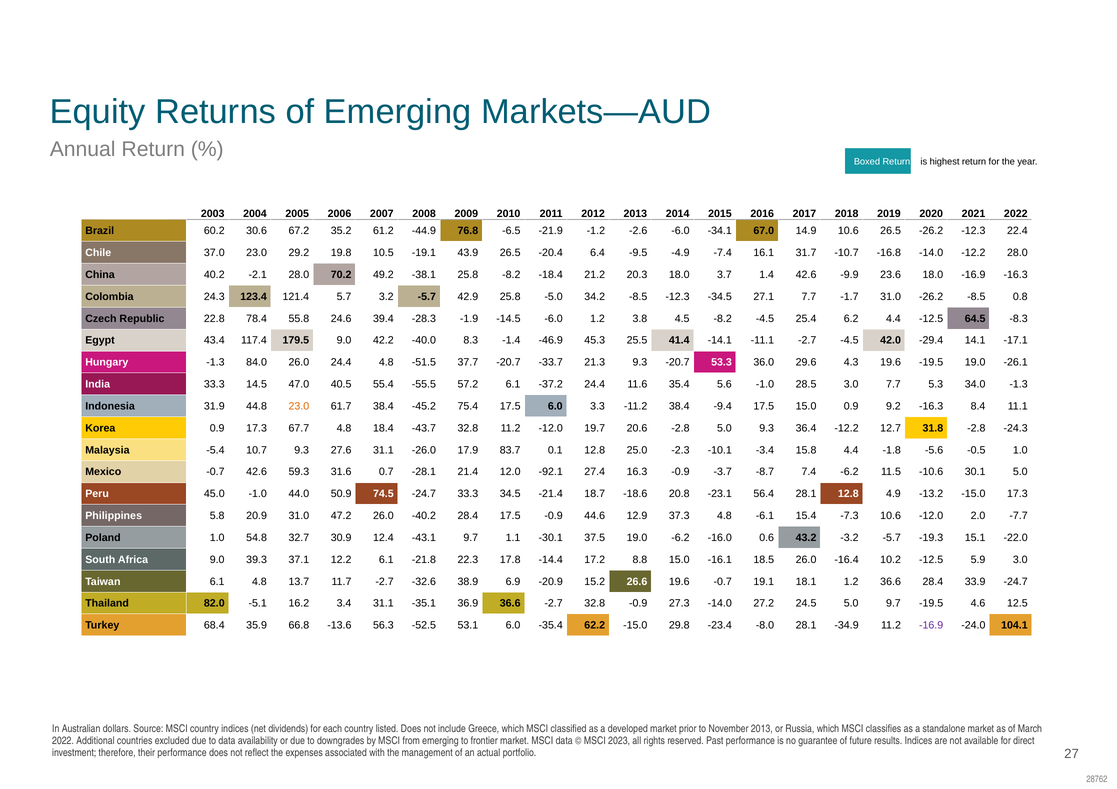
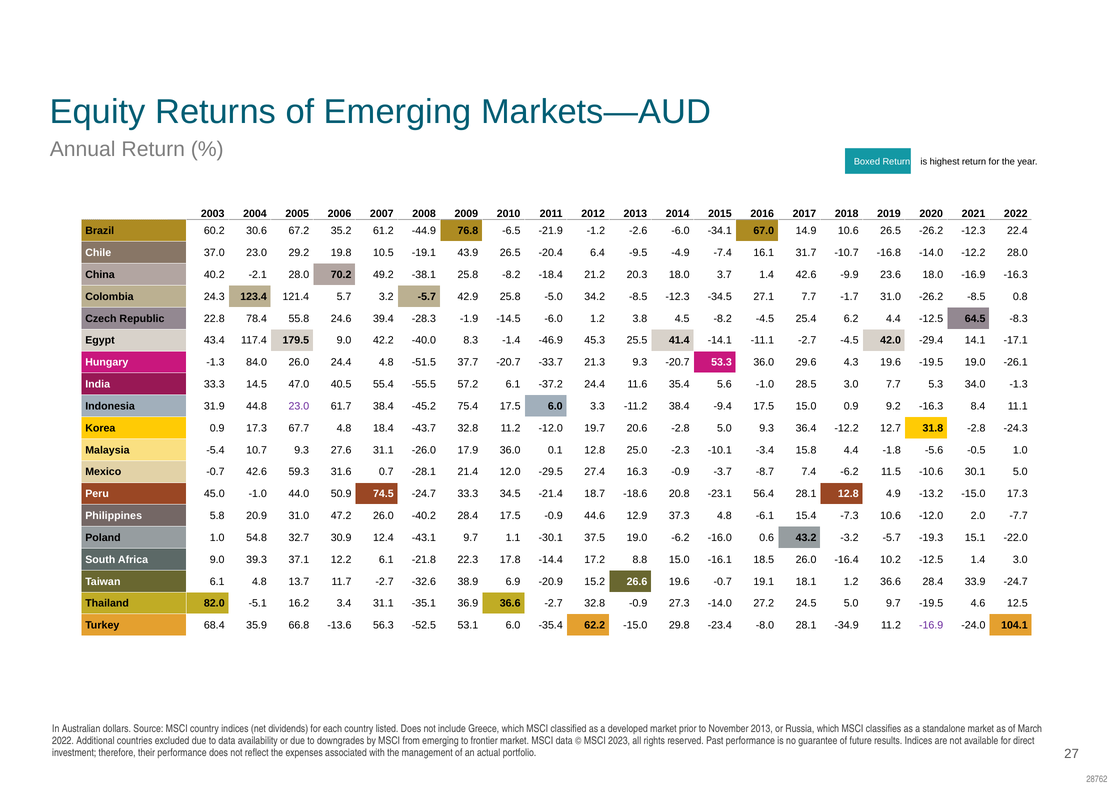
23.0 at (299, 406) colour: orange -> purple
17.9 83.7: 83.7 -> 36.0
-92.1: -92.1 -> -29.5
-12.5 5.9: 5.9 -> 1.4
